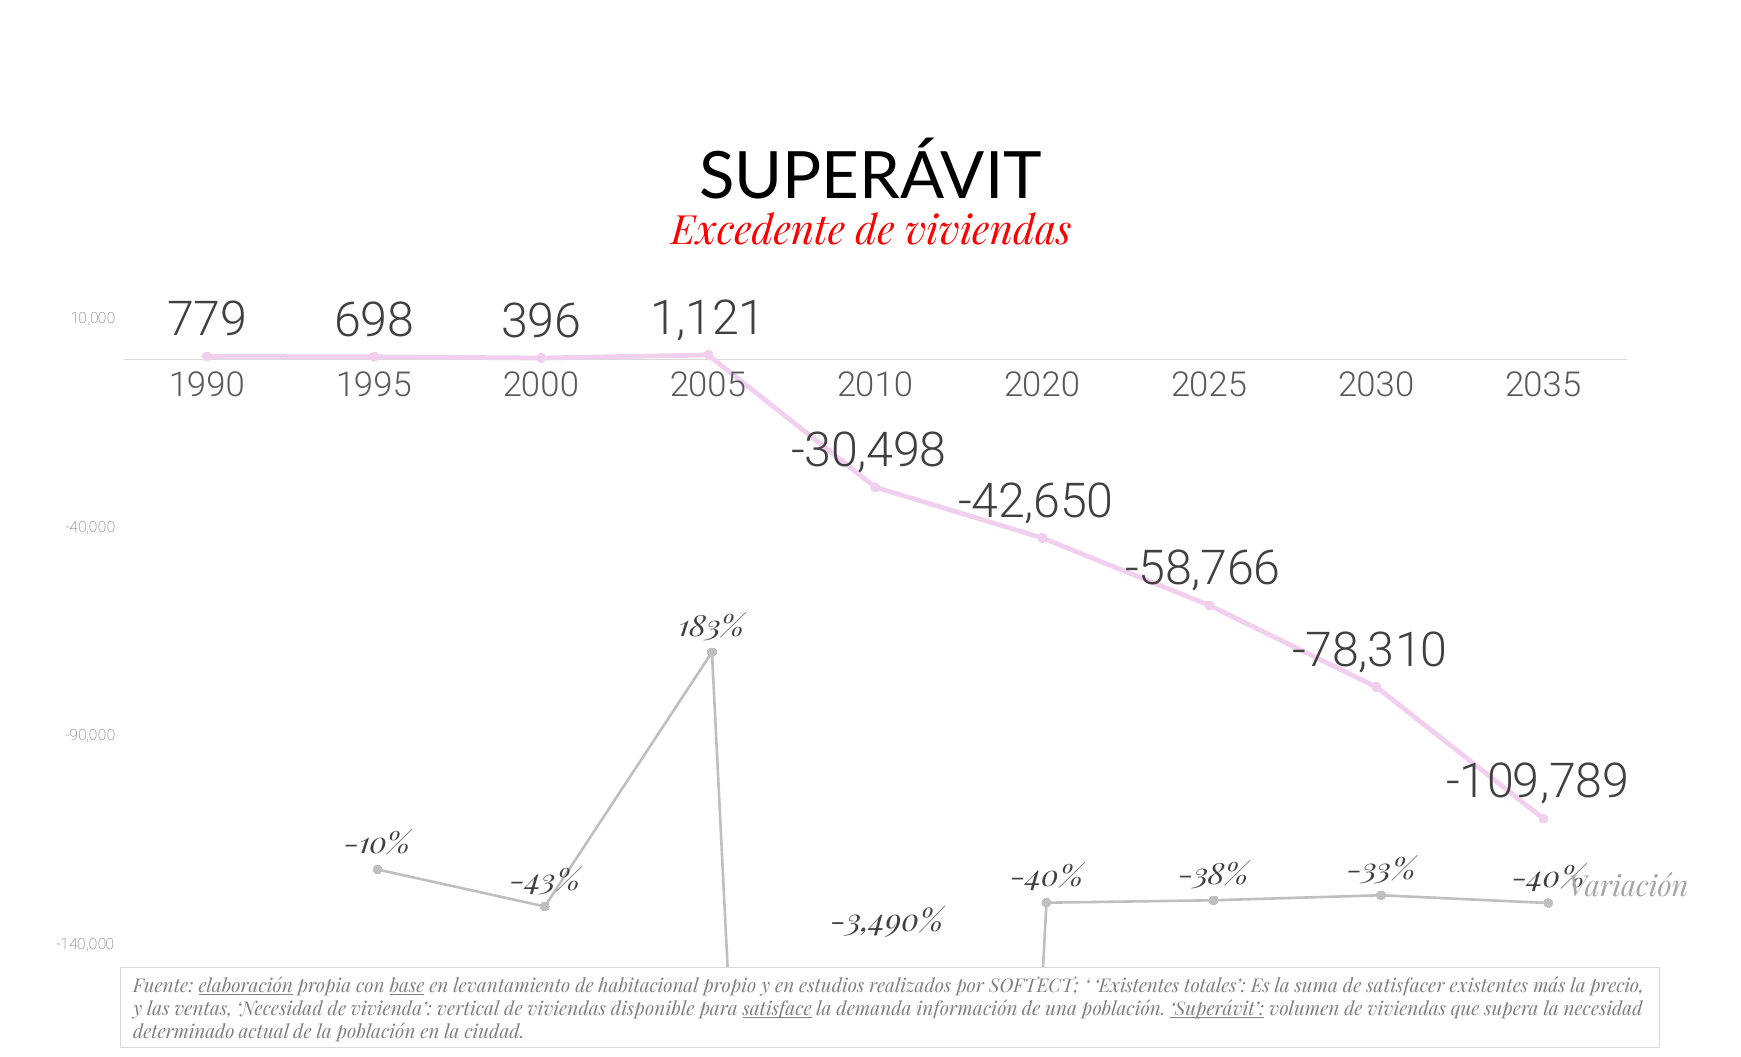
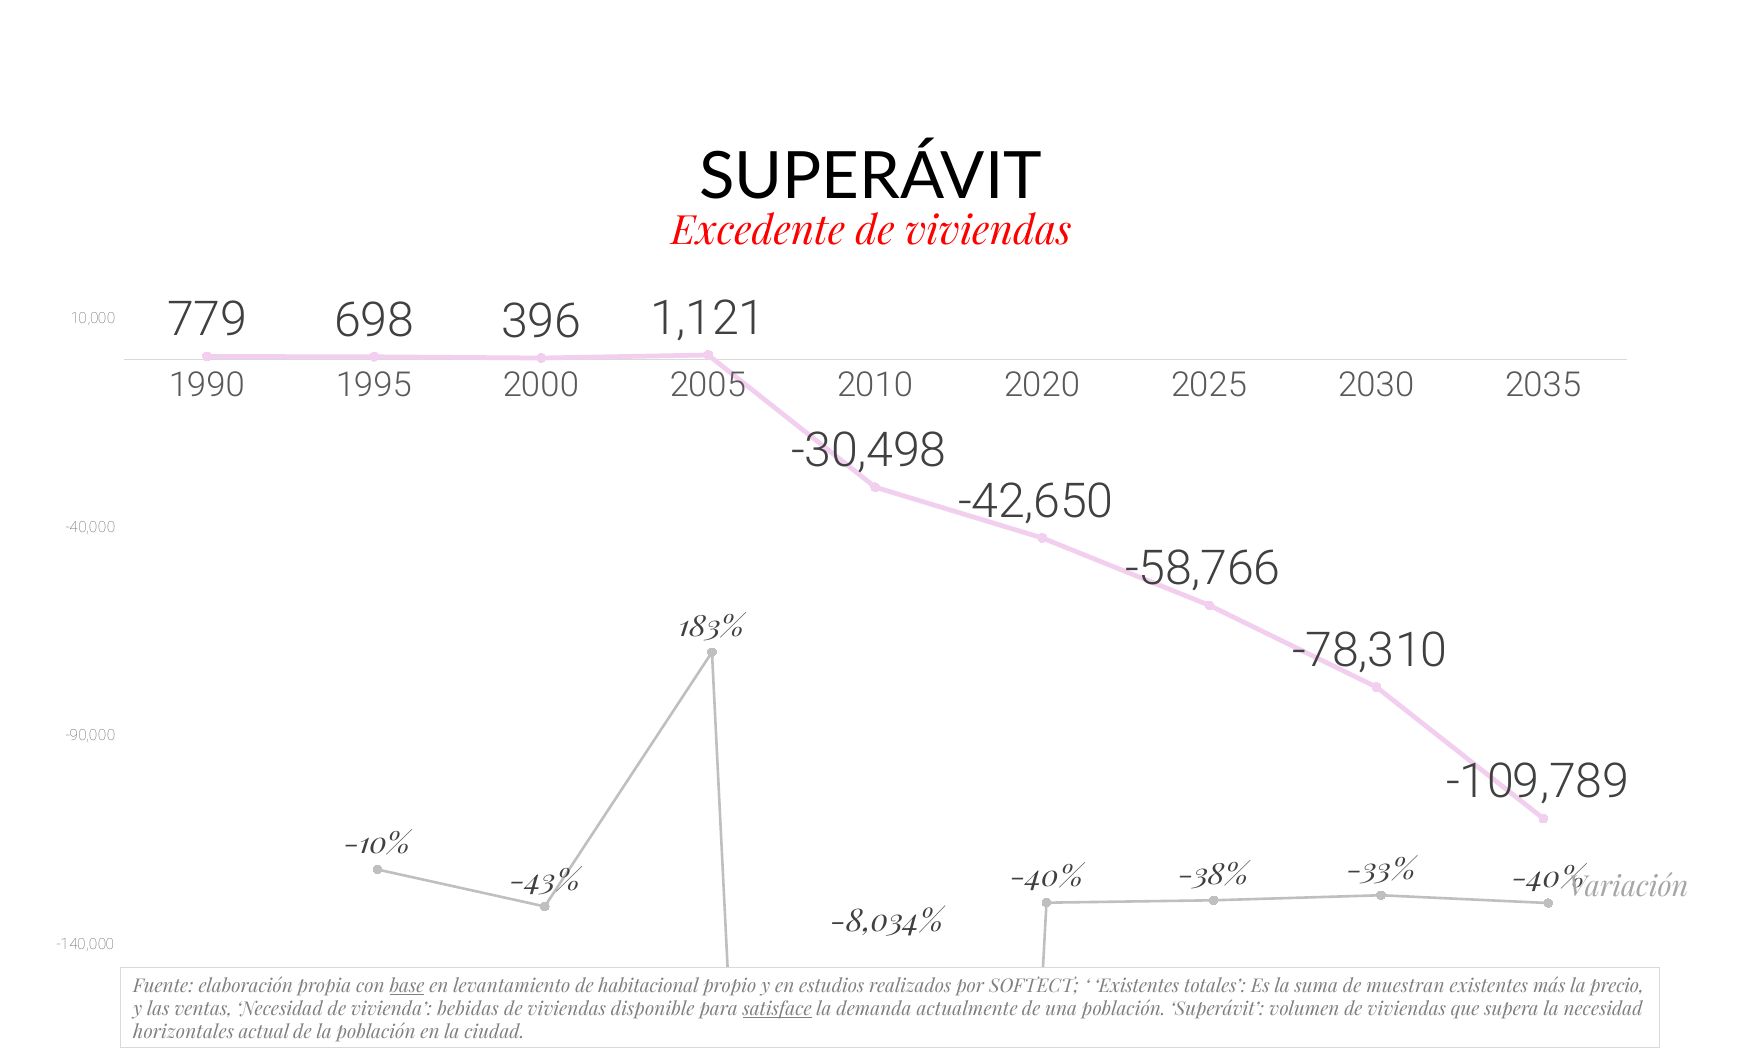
-3,490%: -3,490% -> -8,034%
elaboración underline: present -> none
satisfacer: satisfacer -> muestran
vertical: vertical -> bebidas
información: información -> actualmente
Superávit at (1217, 1009) underline: present -> none
determinado: determinado -> horizontales
